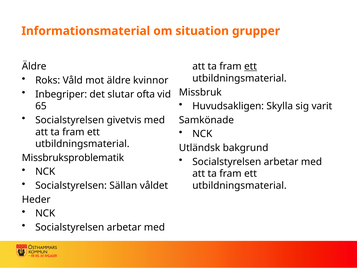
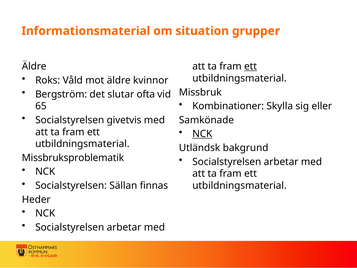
Inbegriper: Inbegriper -> Bergström
Huvudsakligen: Huvudsakligen -> Kombinationer
varit: varit -> eller
NCK at (202, 134) underline: none -> present
våldet: våldet -> finnas
